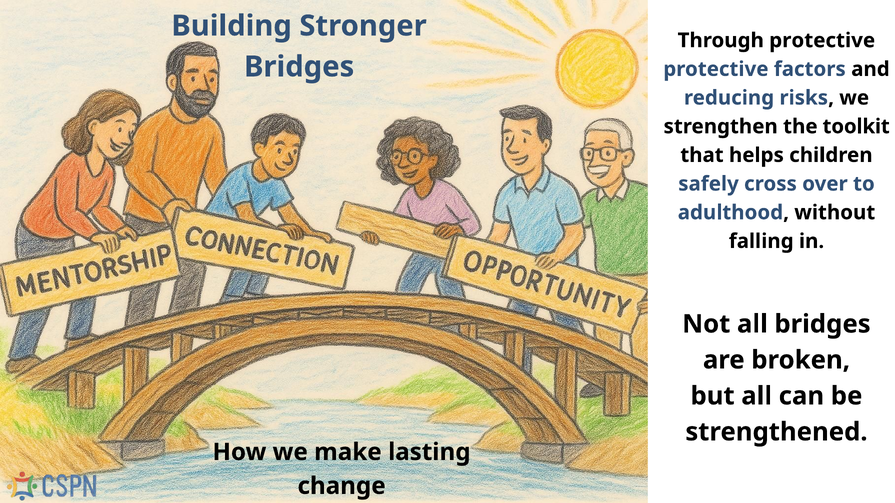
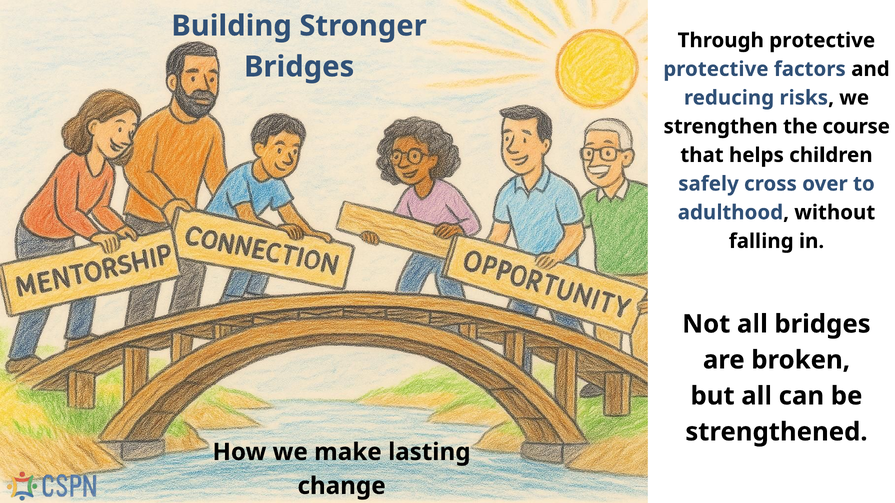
toolkit: toolkit -> course
